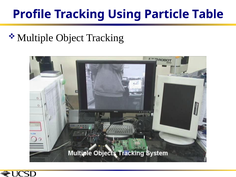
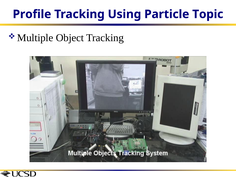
Table: Table -> Topic
